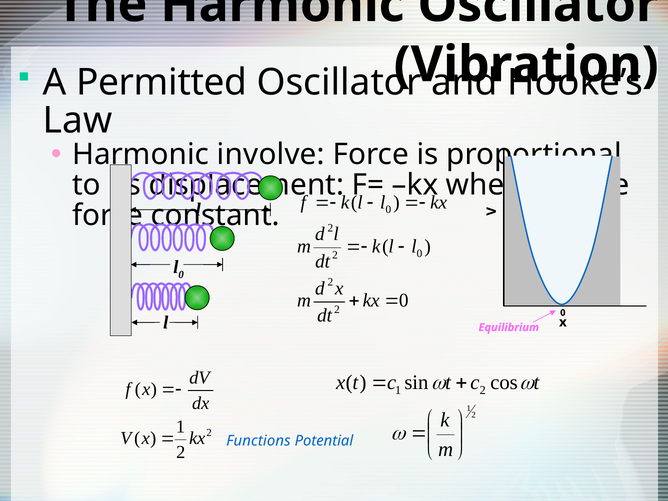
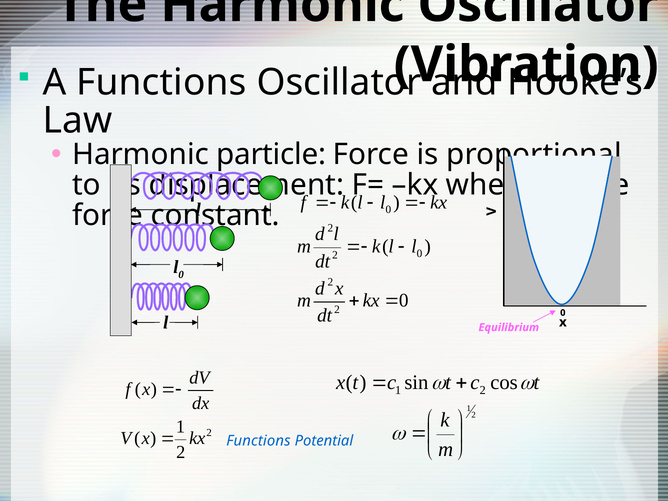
A Permitted: Permitted -> Functions
involve: involve -> particle
